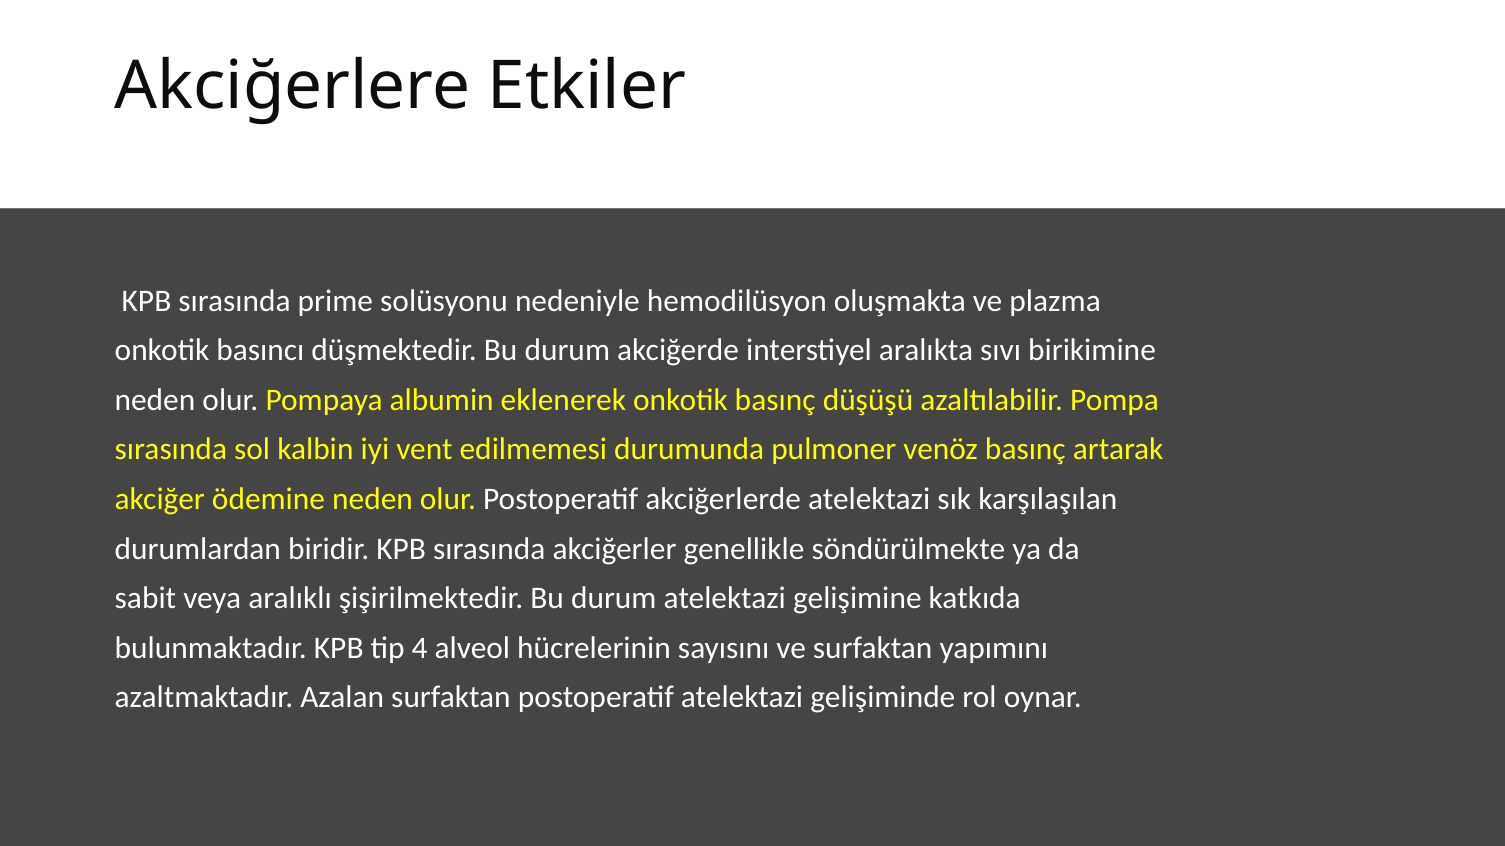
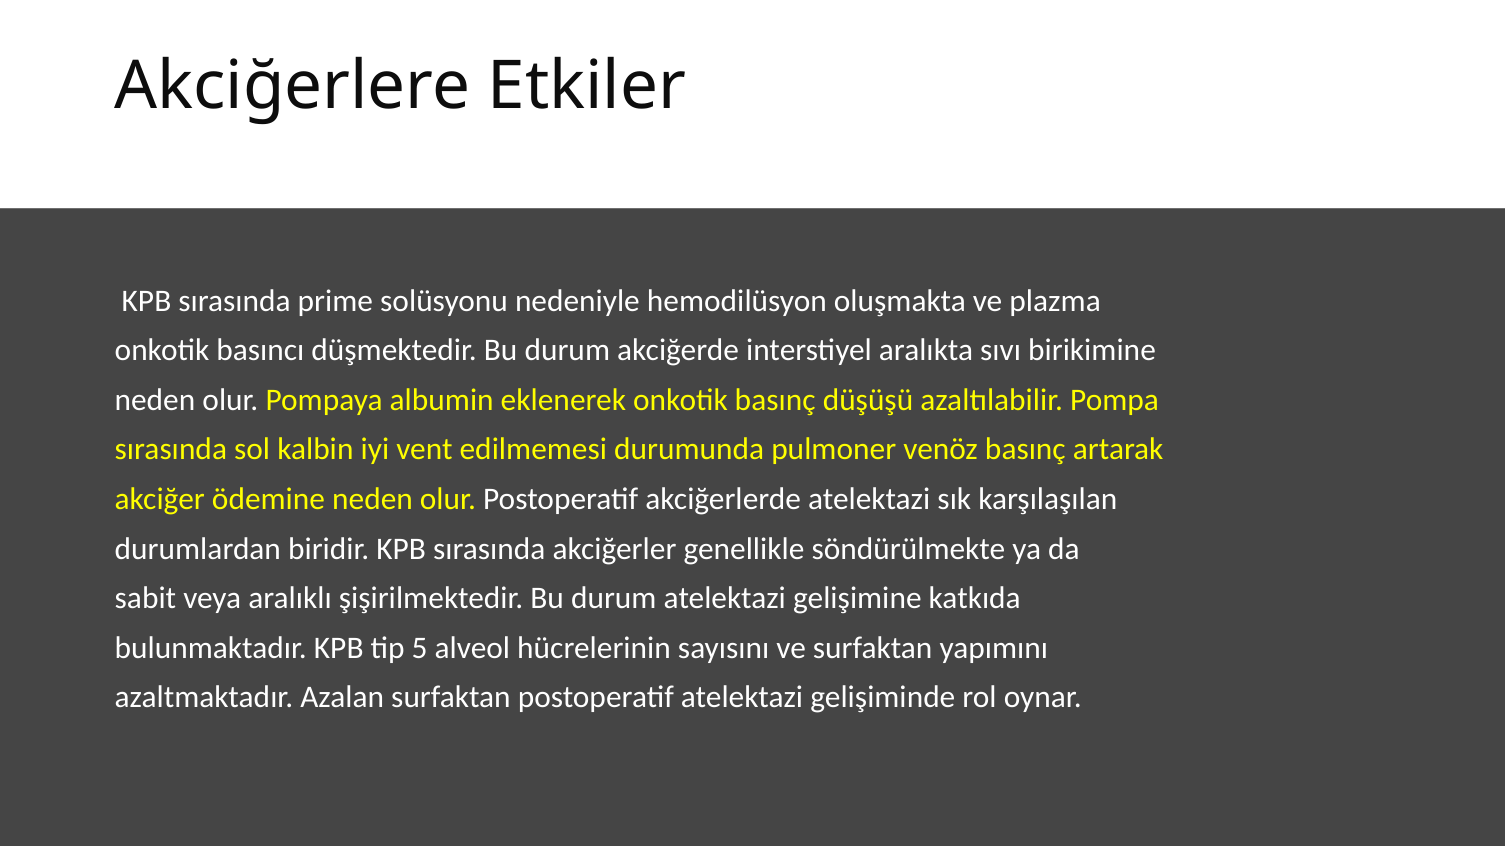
4: 4 -> 5
